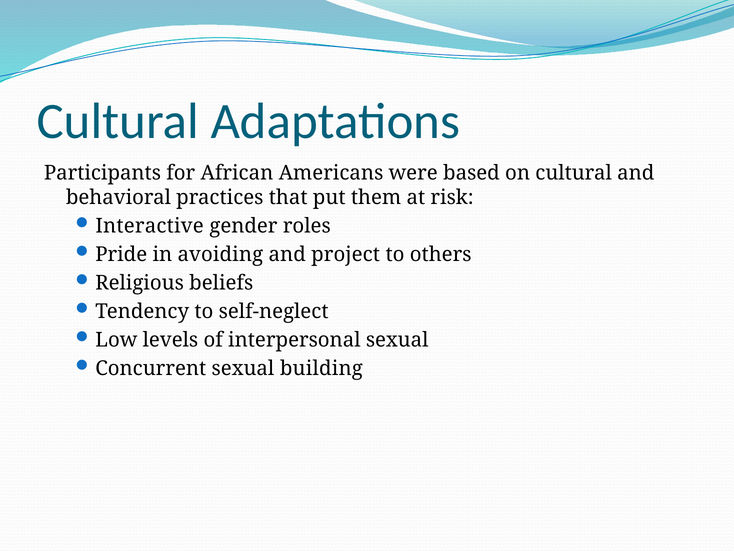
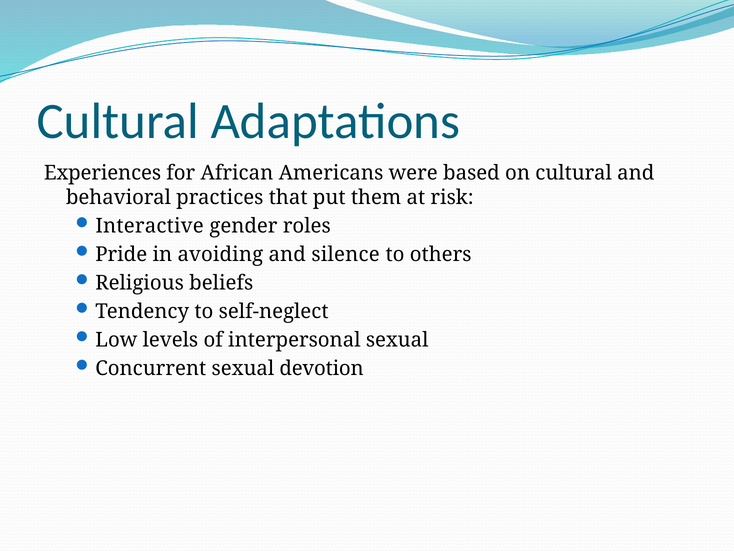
Participants: Participants -> Experiences
project: project -> silence
building: building -> devotion
